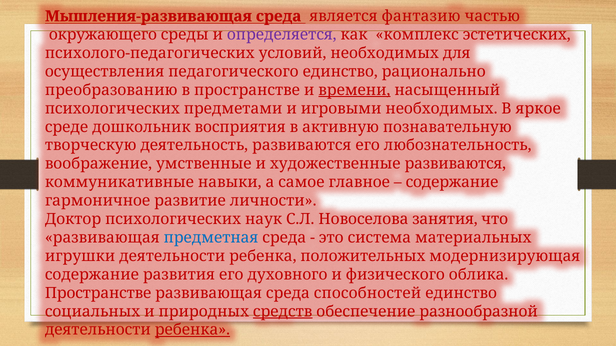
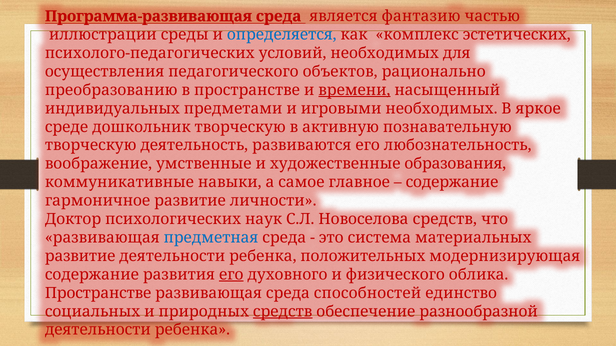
Мышления-развивающая: Мышления-развивающая -> Программа-развивающая
окружающего: окружающего -> иллюстрации
определяется colour: purple -> blue
педагогического единство: единство -> объектов
психологических at (112, 109): психологических -> индивидуальных
дошкольник восприятия: восприятия -> творческую
художественные развиваются: развиваются -> образования
Новоселова занятия: занятия -> средств
игрушки at (80, 256): игрушки -> развитие
его at (231, 275) underline: none -> present
ребенка at (192, 330) underline: present -> none
